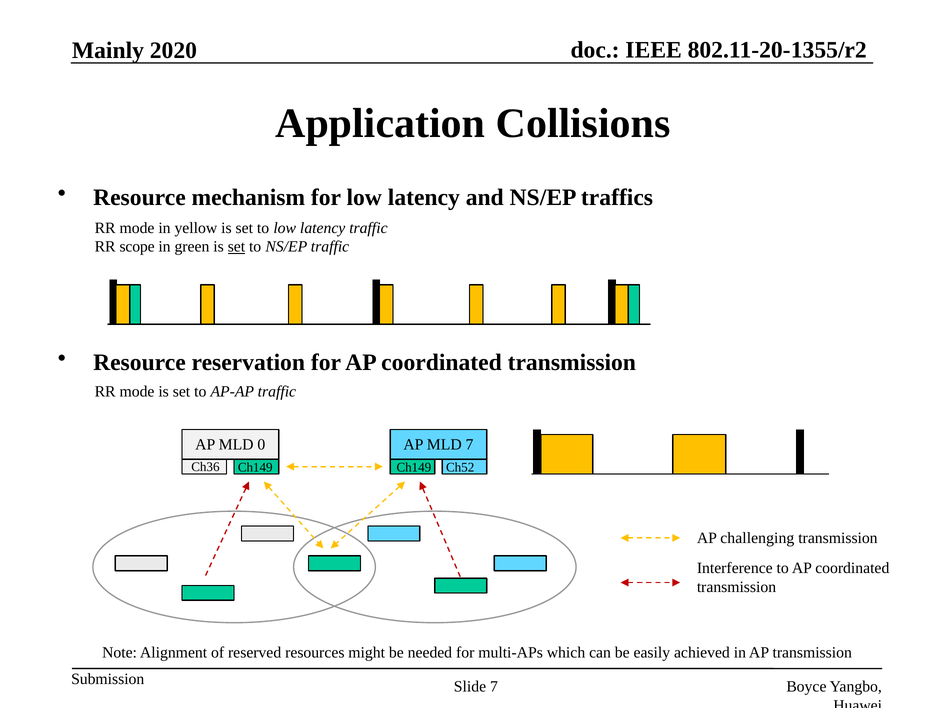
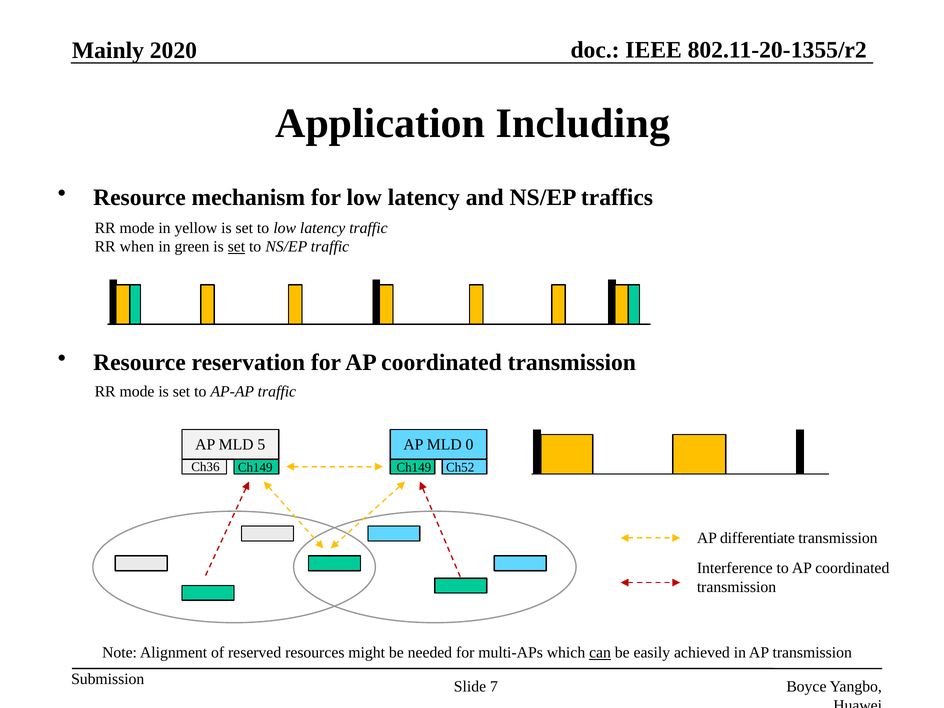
Collisions: Collisions -> Including
scope: scope -> when
0: 0 -> 5
MLD 7: 7 -> 0
challenging: challenging -> differentiate
can underline: none -> present
